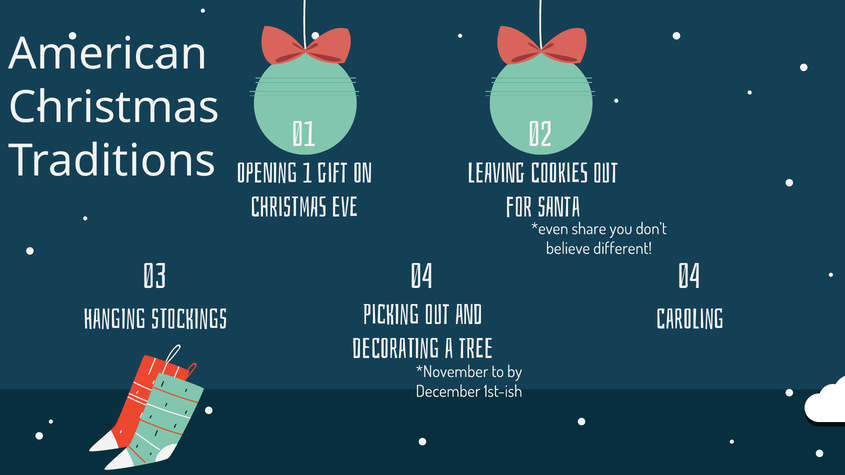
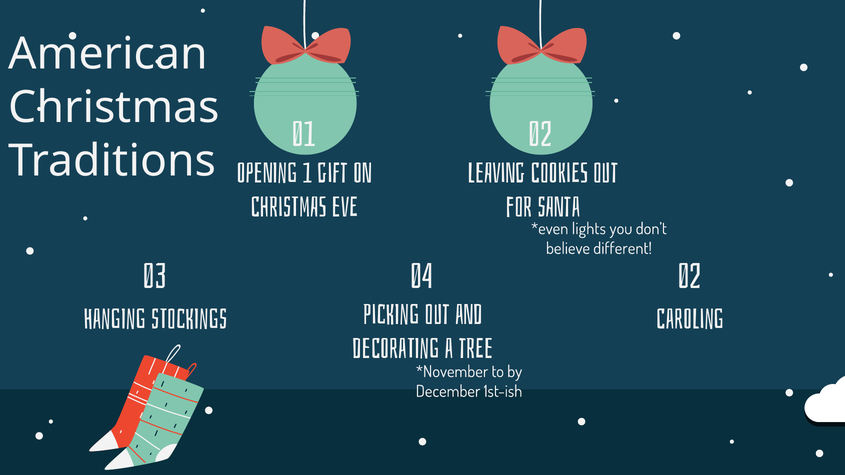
share: share -> lights
03 04: 04 -> 02
